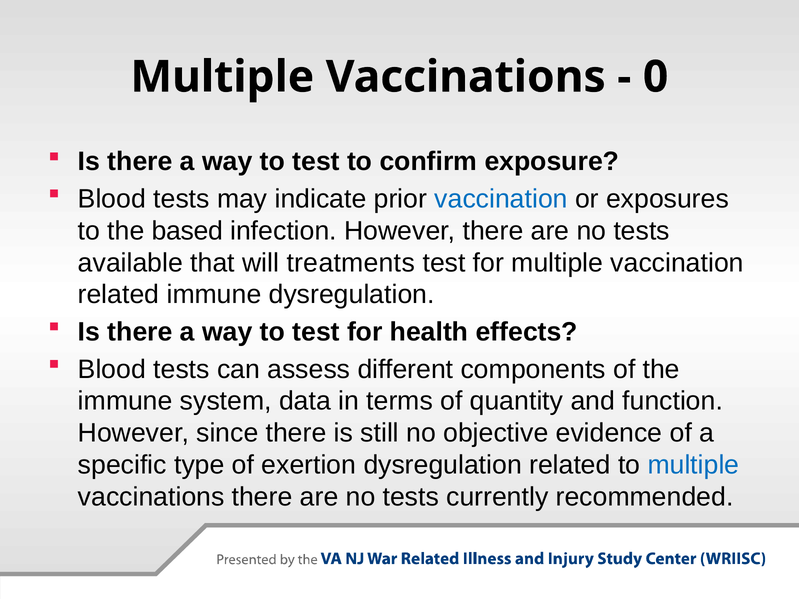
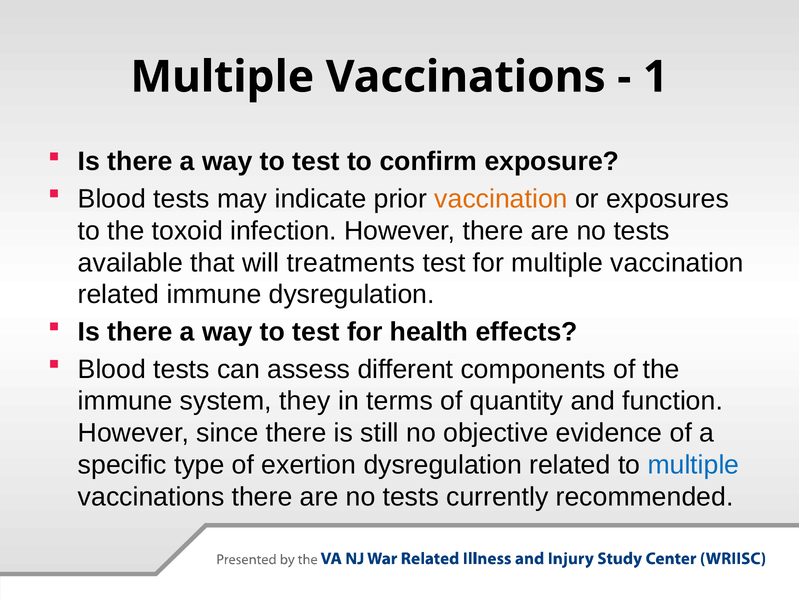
0: 0 -> 1
vaccination at (501, 199) colour: blue -> orange
based: based -> toxoid
data: data -> they
